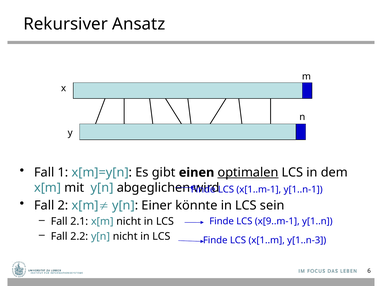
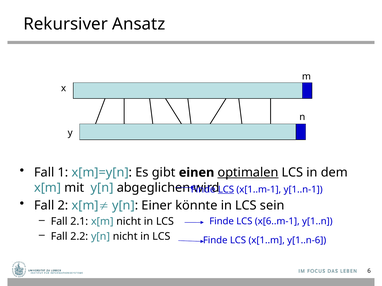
LCS at (226, 190) underline: none -> present
x[9..m-1: x[9..m-1 -> x[6..m-1
y[1..n-3: y[1..n-3 -> y[1..n-6
